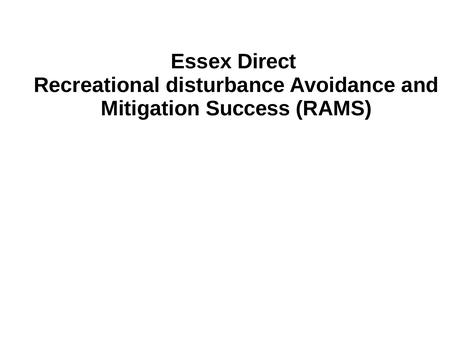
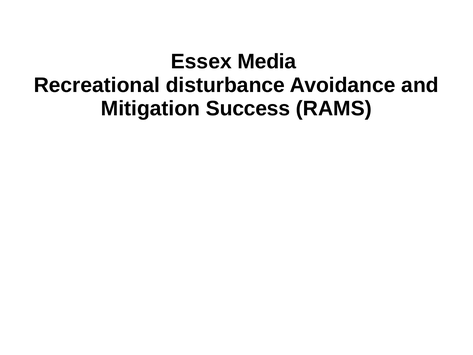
Direct: Direct -> Media
